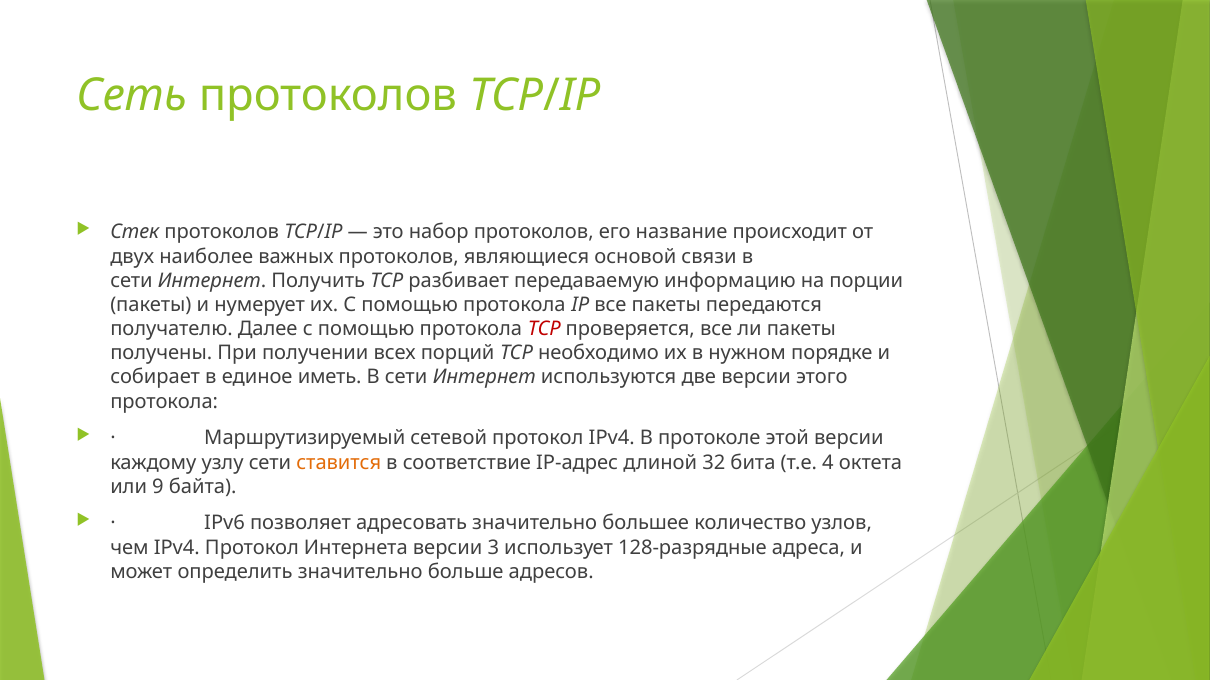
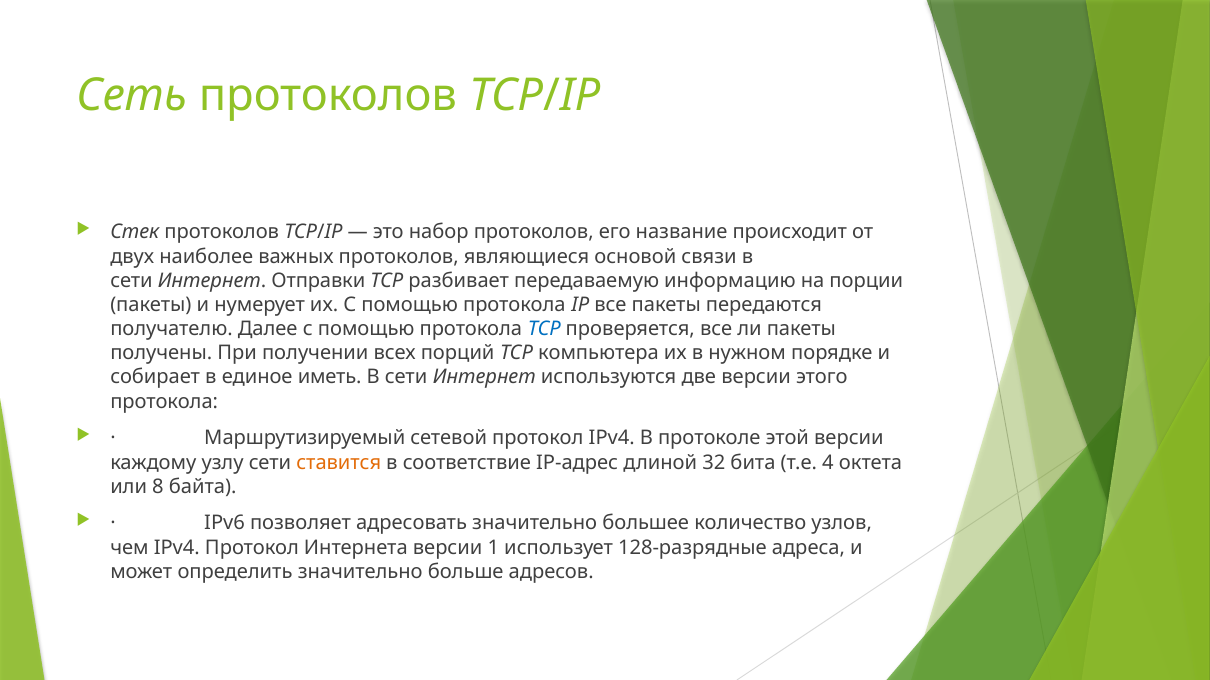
Получить: Получить -> Отправки
TCP at (544, 329) colour: red -> blue
необходимо: необходимо -> компьютера
9: 9 -> 8
3: 3 -> 1
